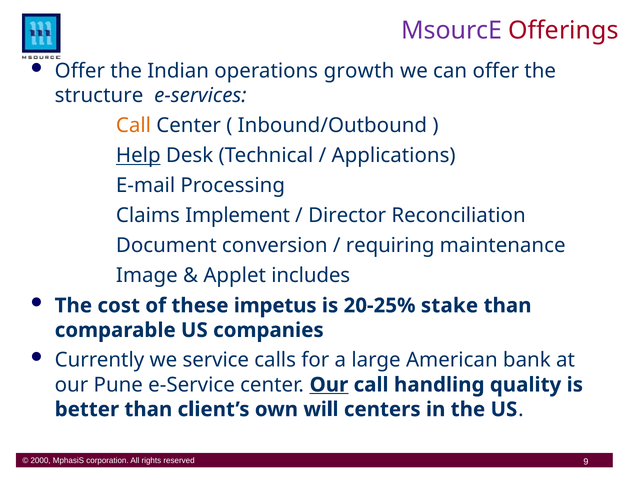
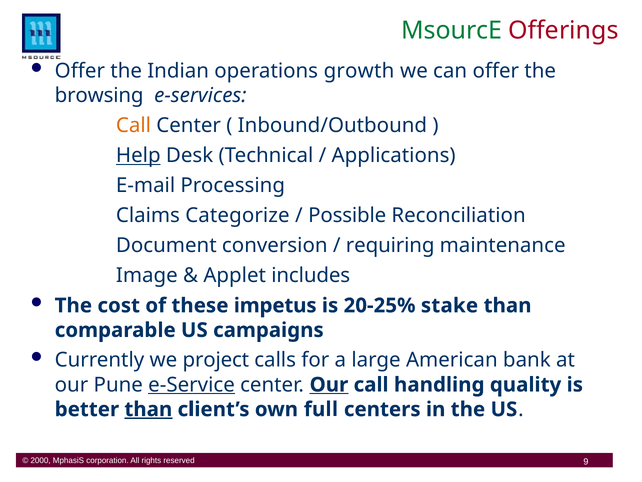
MsourcE colour: purple -> green
structure: structure -> browsing
Implement: Implement -> Categorize
Director: Director -> Possible
companies: companies -> campaigns
service: service -> project
e-Service underline: none -> present
than at (148, 409) underline: none -> present
will: will -> full
